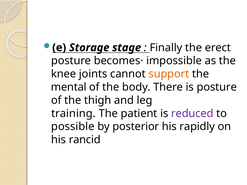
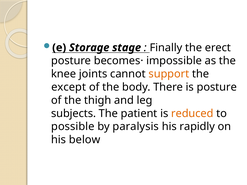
mental: mental -> except
training: training -> subjects
reduced colour: purple -> orange
posterior: posterior -> paralysis
rancid: rancid -> below
